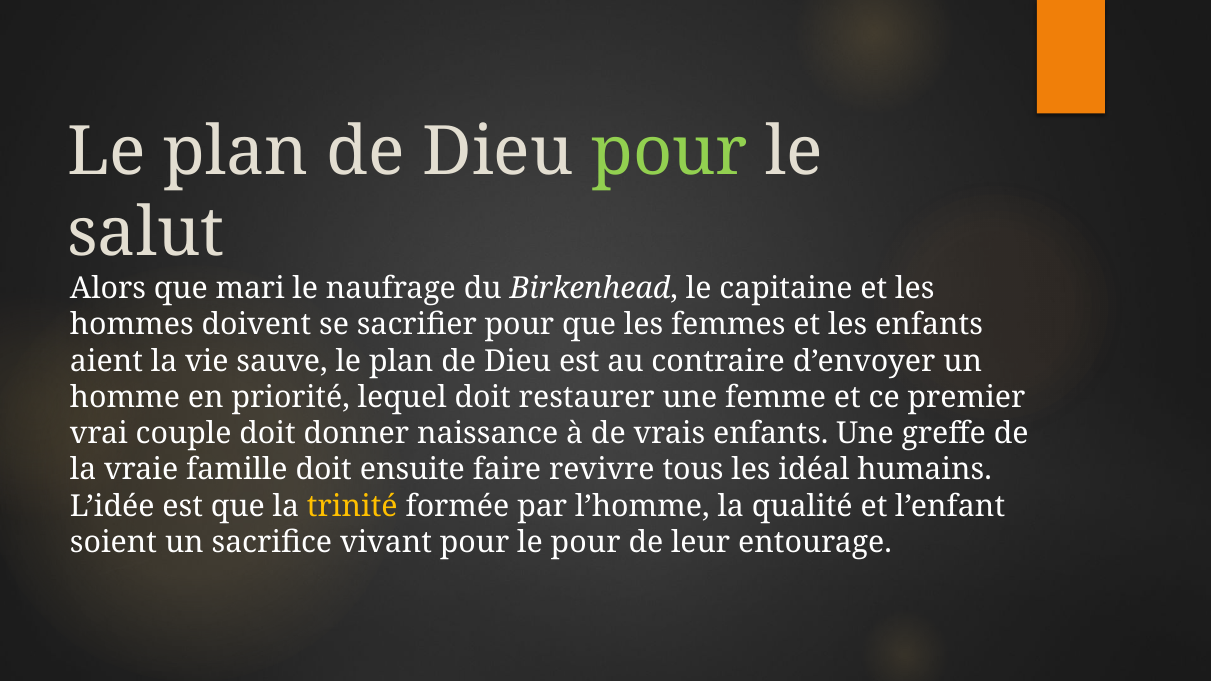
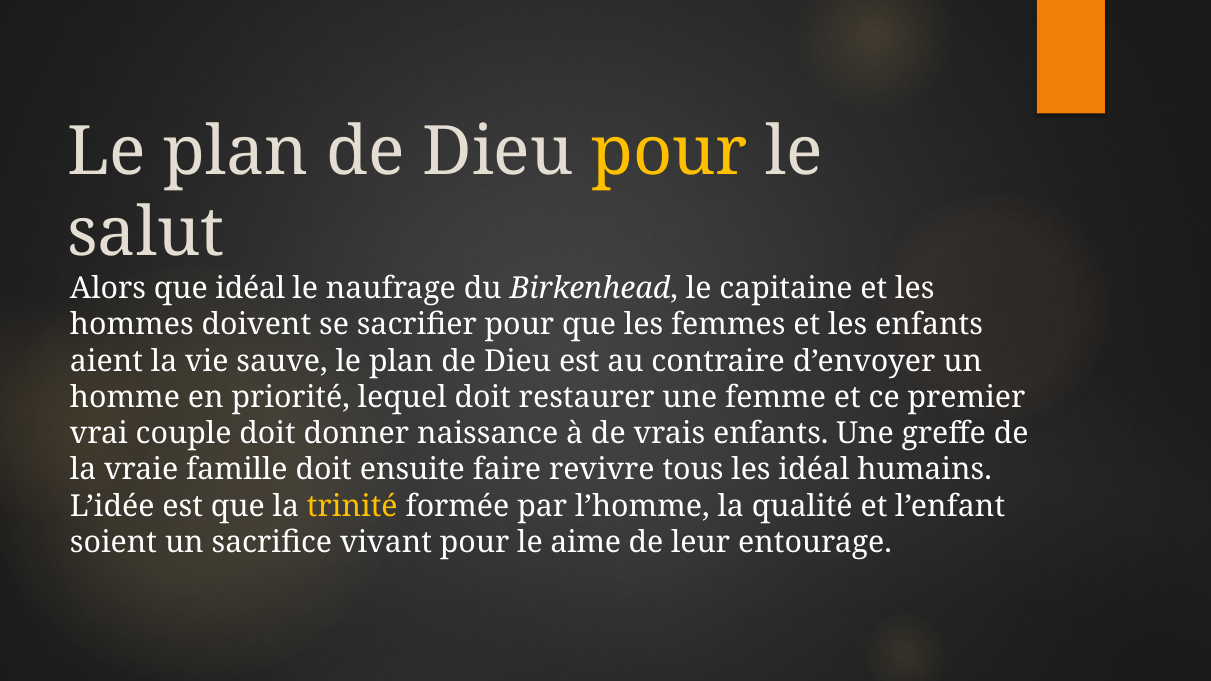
pour at (669, 152) colour: light green -> yellow
que mari: mari -> idéal
le pour: pour -> aime
